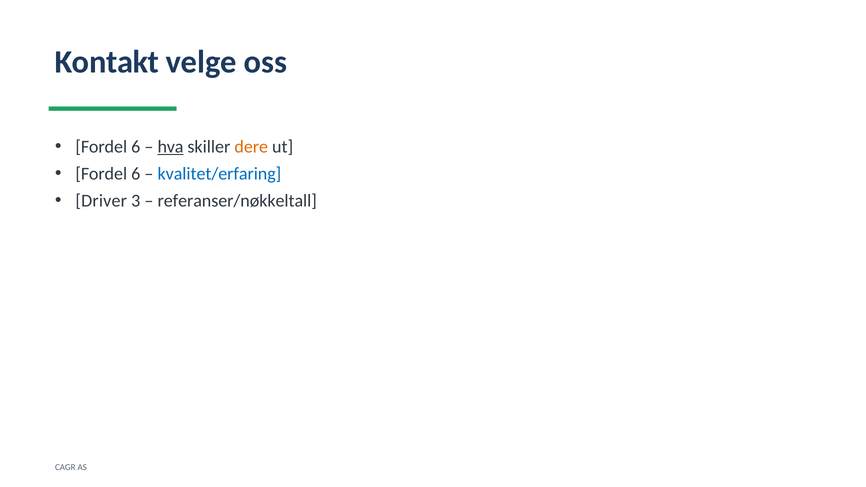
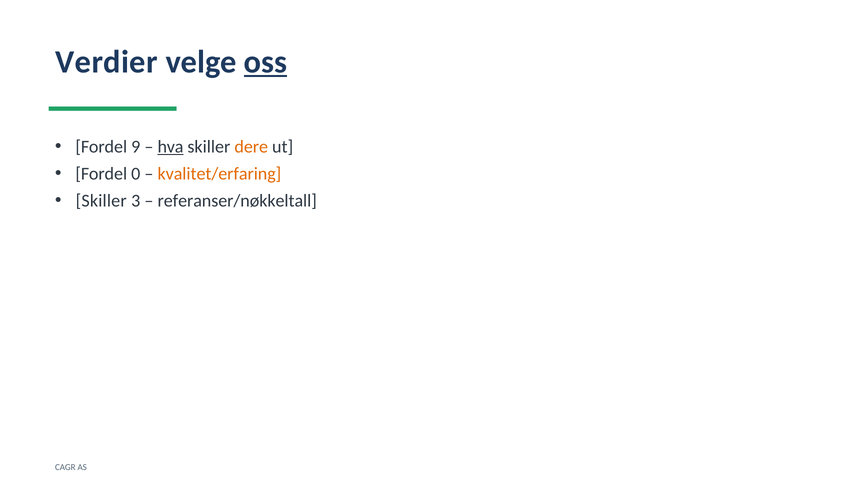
Kontakt: Kontakt -> Verdier
oss underline: none -> present
6 at (136, 147): 6 -> 9
6 at (136, 174): 6 -> 0
kvalitet/erfaring colour: blue -> orange
Driver at (101, 201): Driver -> Skiller
